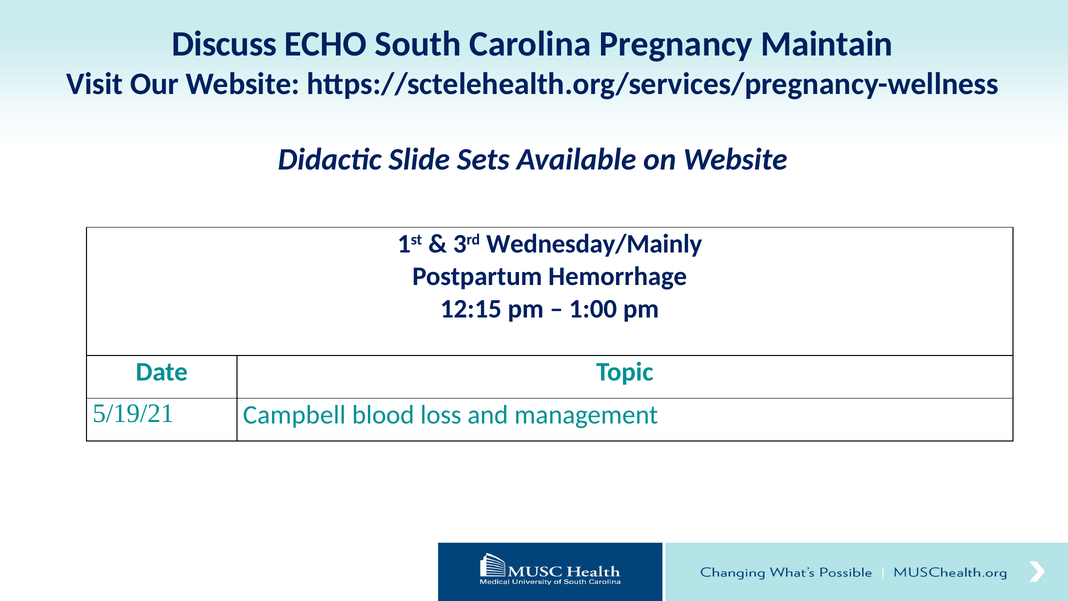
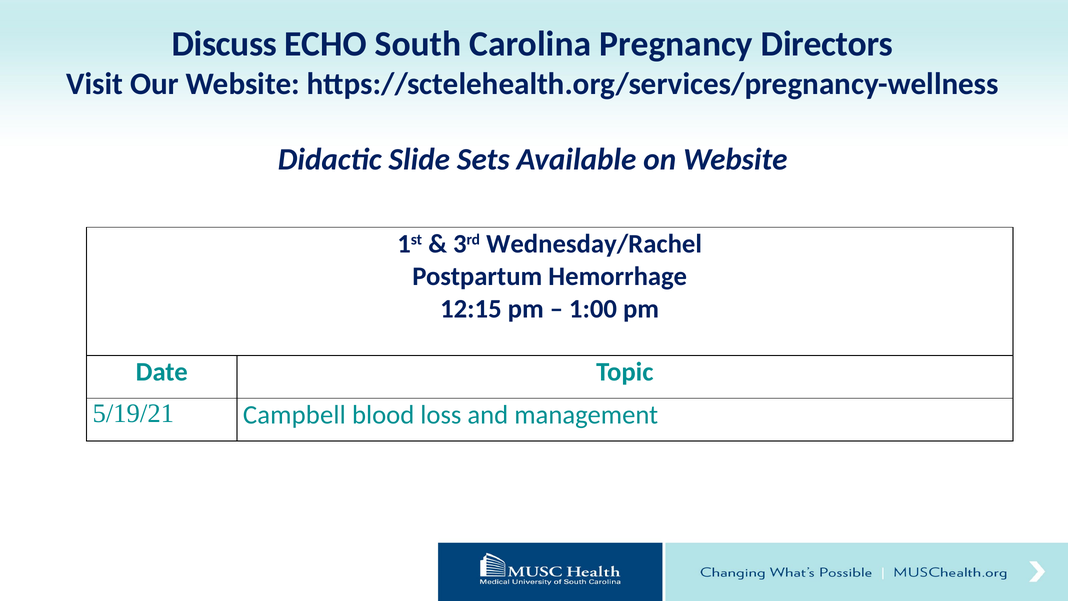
Maintain: Maintain -> Directors
Wednesday/Mainly: Wednesday/Mainly -> Wednesday/Rachel
